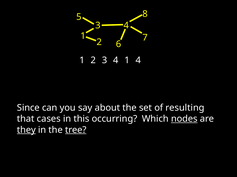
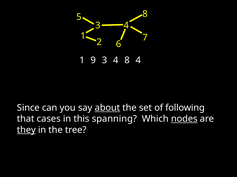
1 2: 2 -> 9
3 4 1: 1 -> 8
about underline: none -> present
resulting: resulting -> following
occurring: occurring -> spanning
tree underline: present -> none
